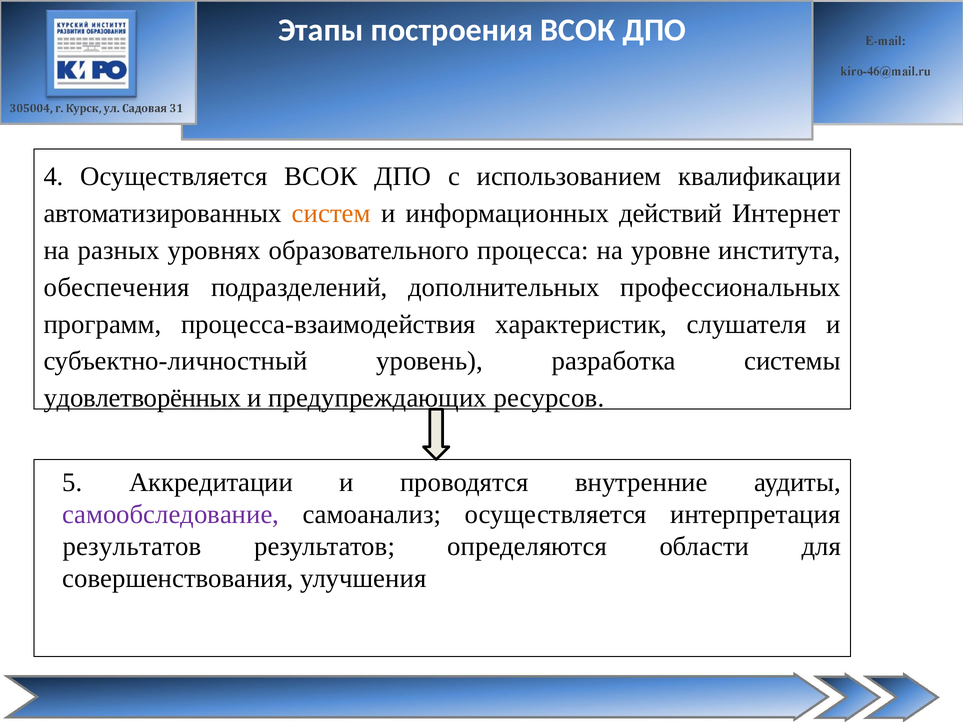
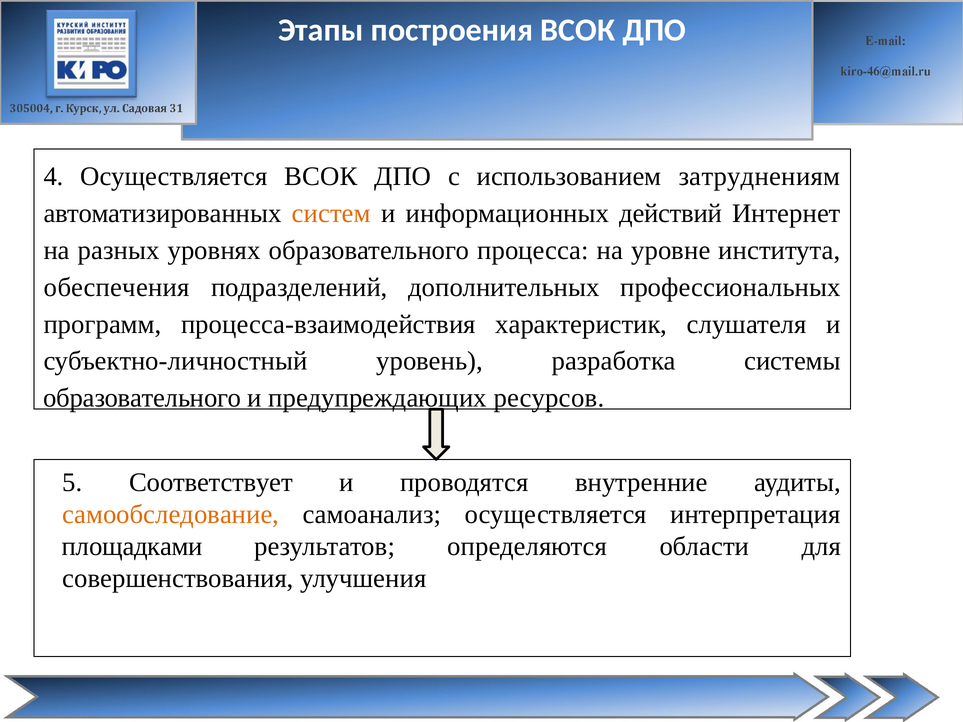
квалификации: квалификации -> затруднениям
удовлетворённых at (142, 398): удовлетворённых -> образовательного
Аккредитации: Аккредитации -> Соответствует
самообследование colour: purple -> orange
результатов at (132, 547): результатов -> площадками
